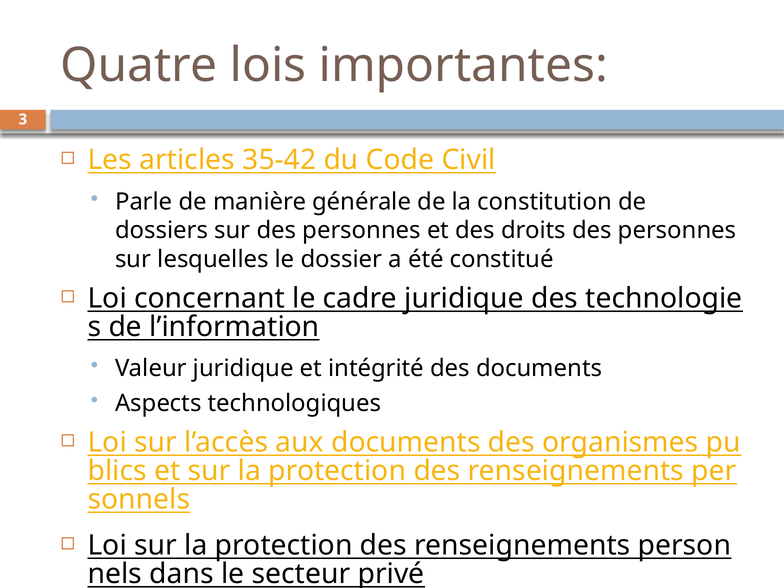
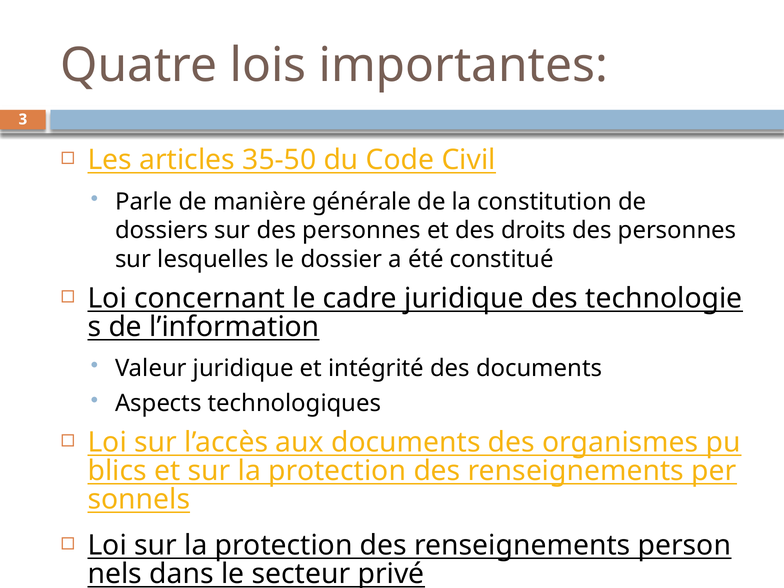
35-42: 35-42 -> 35-50
